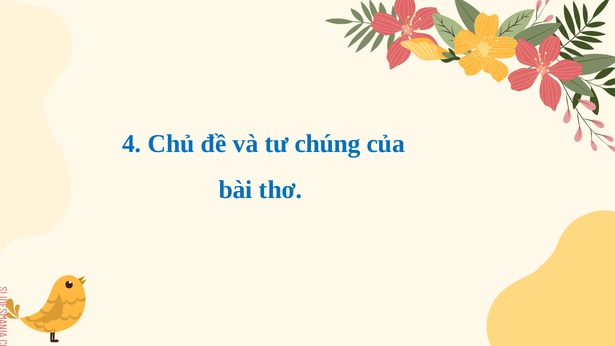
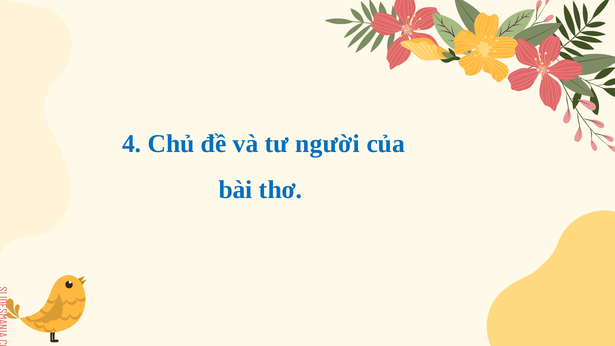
chúng: chúng -> người
